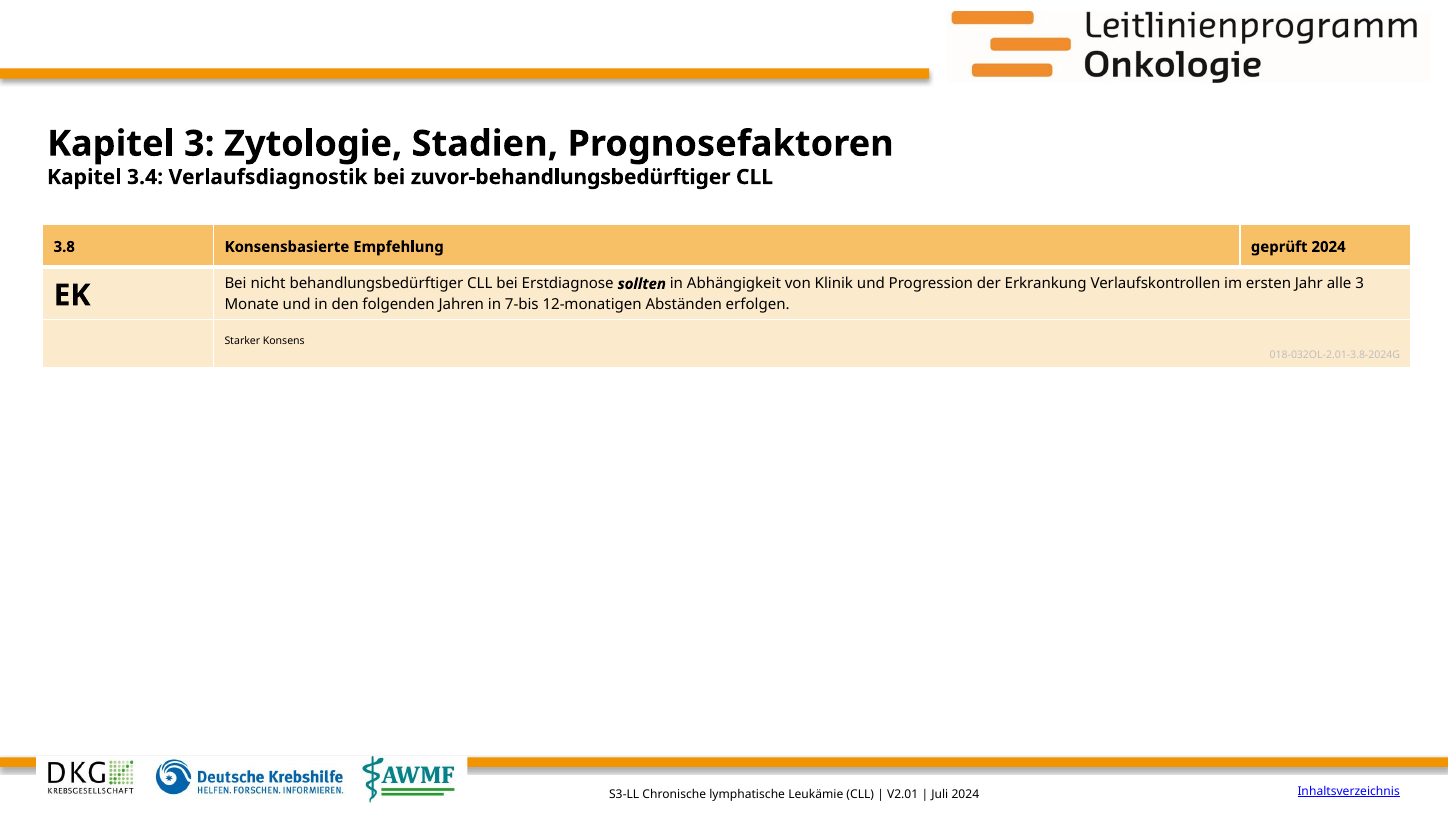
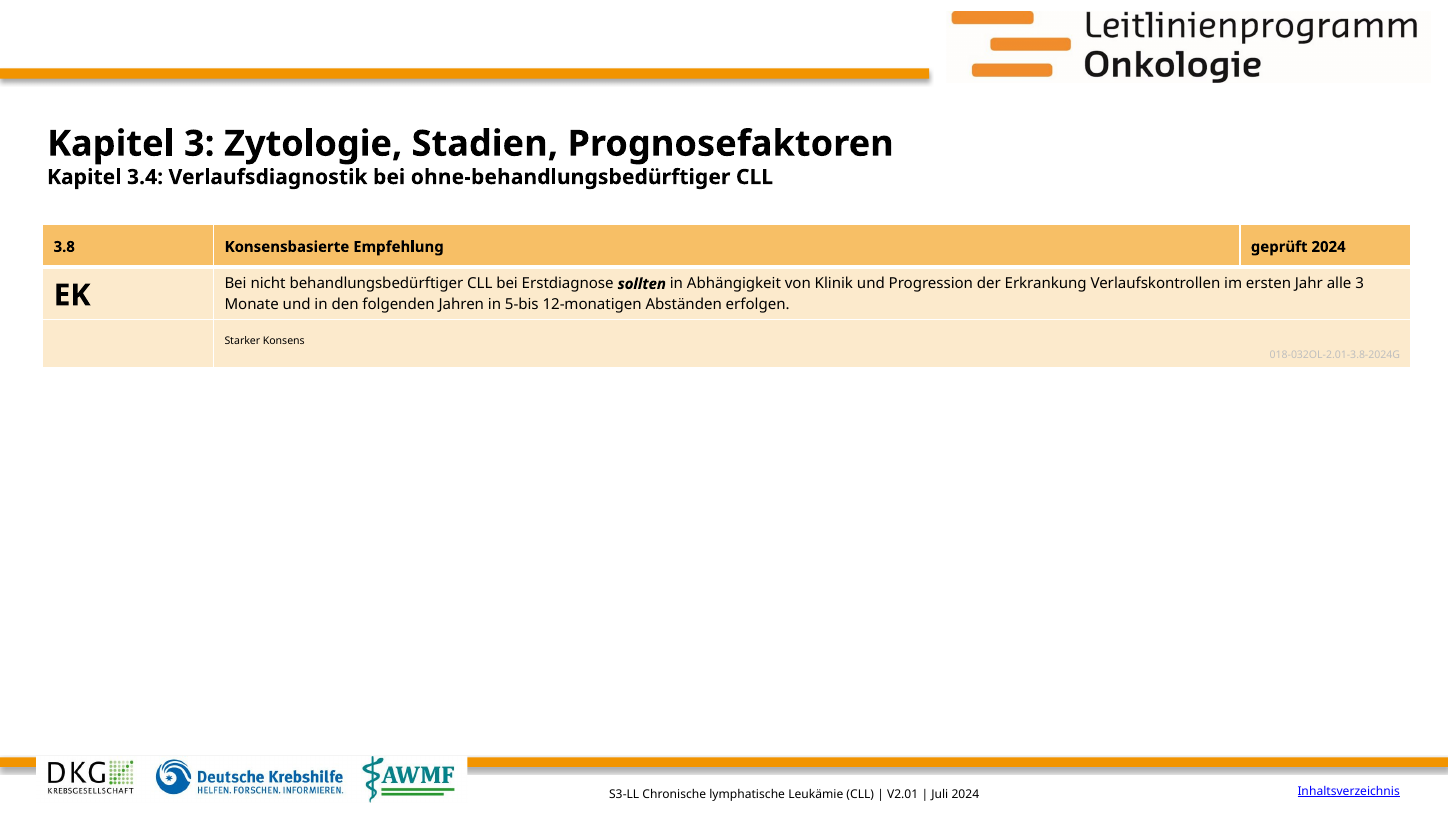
zuvor-behandlungsbedürftiger: zuvor-behandlungsbedürftiger -> ohne-behandlungsbedürftiger
7-bis: 7-bis -> 5-bis
